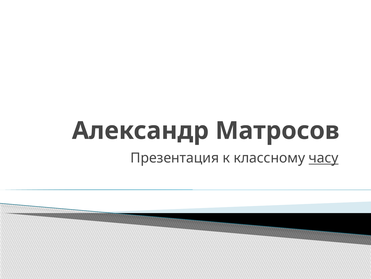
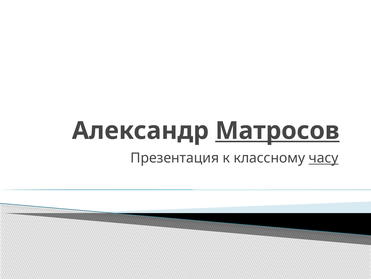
Матросов underline: none -> present
